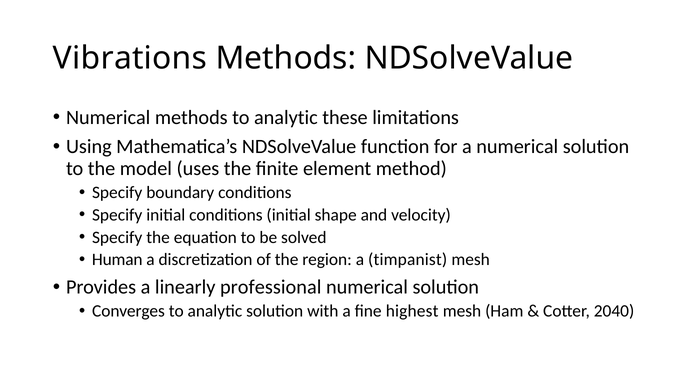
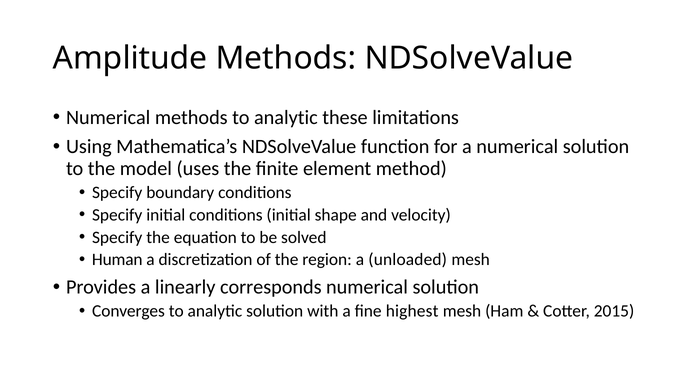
Vibrations: Vibrations -> Amplitude
timpanist: timpanist -> unloaded
professional: professional -> corresponds
2040: 2040 -> 2015
